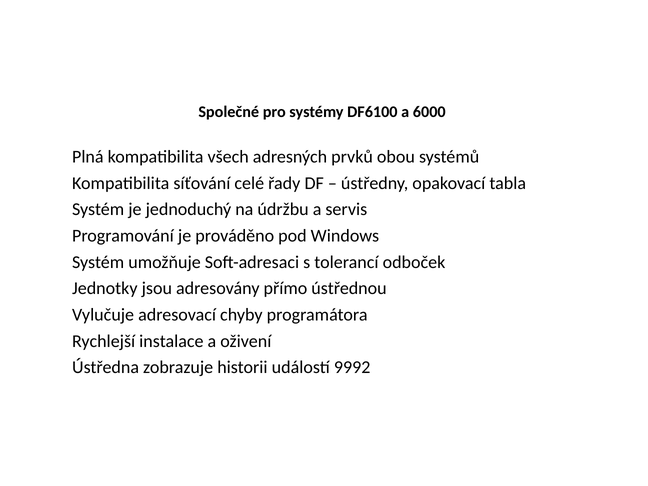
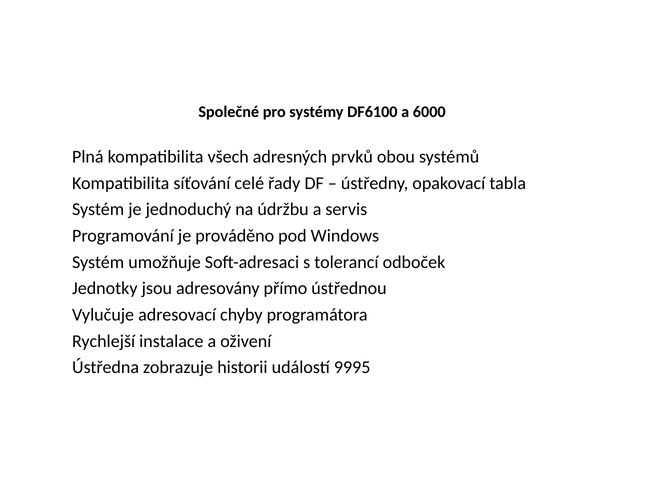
9992: 9992 -> 9995
